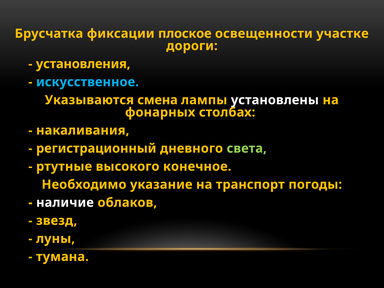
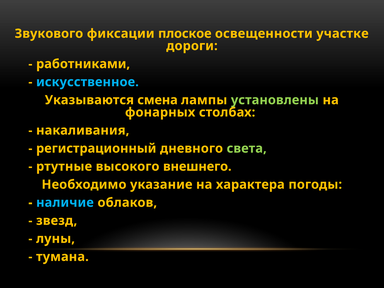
Брусчатка: Брусчатка -> Звукового
установления: установления -> работниками
установлены colour: white -> light green
конечное: конечное -> внешнего
транспорт: транспорт -> характера
наличие colour: white -> light blue
